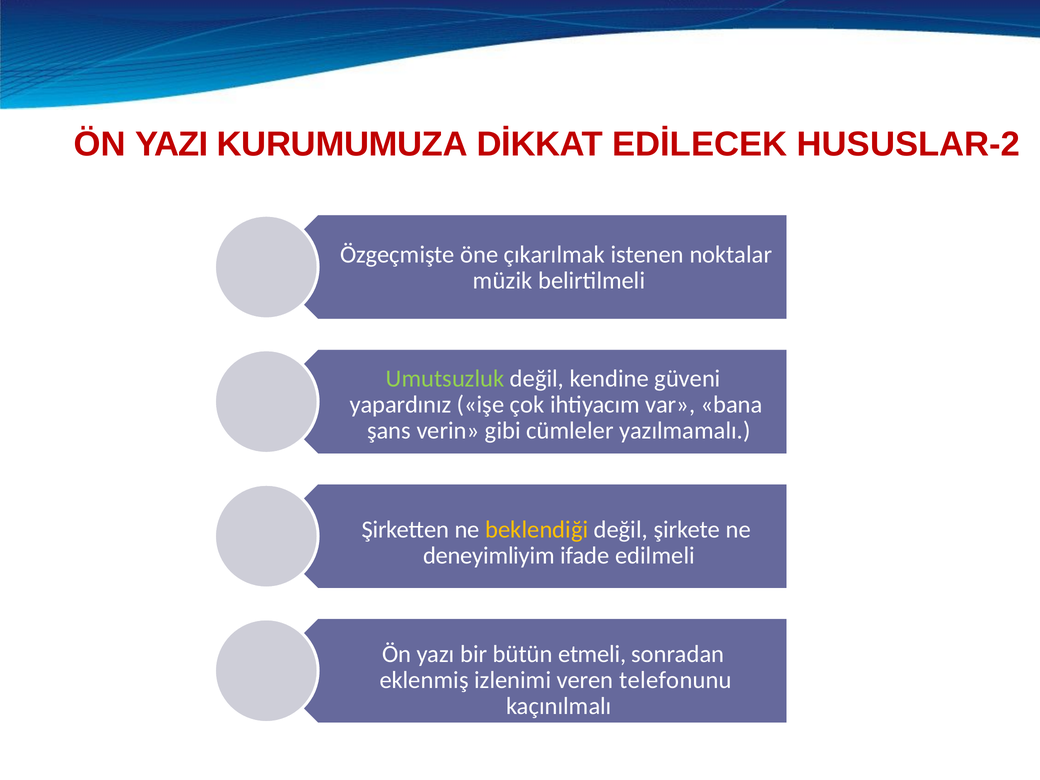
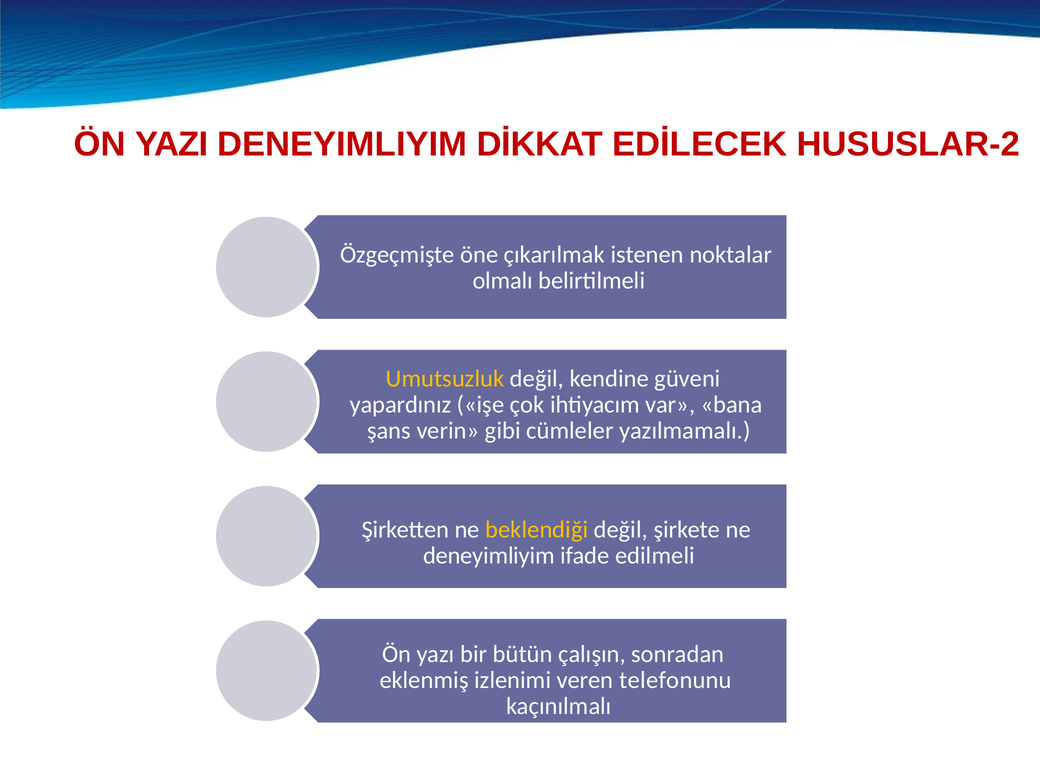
YAZI KURUMUMUZA: KURUMUMUZA -> DENEYIMLIYIM
müzik: müzik -> olmalı
Umutsuzluk colour: light green -> yellow
etmeli: etmeli -> çalışın
